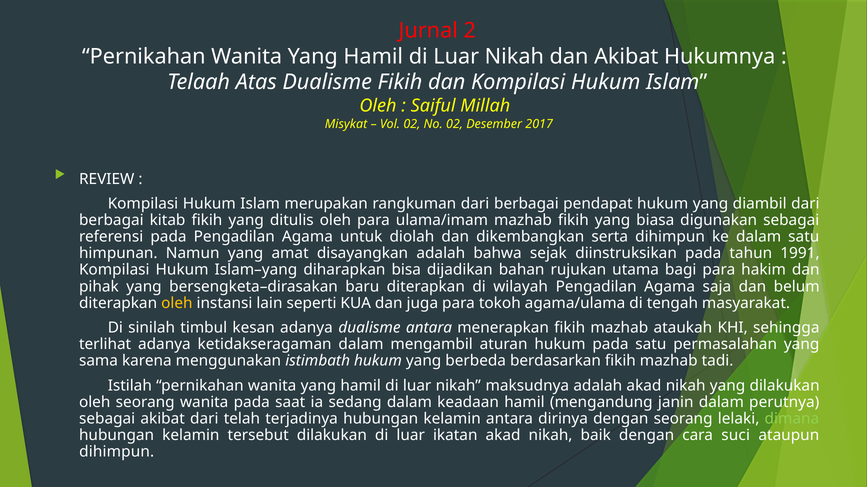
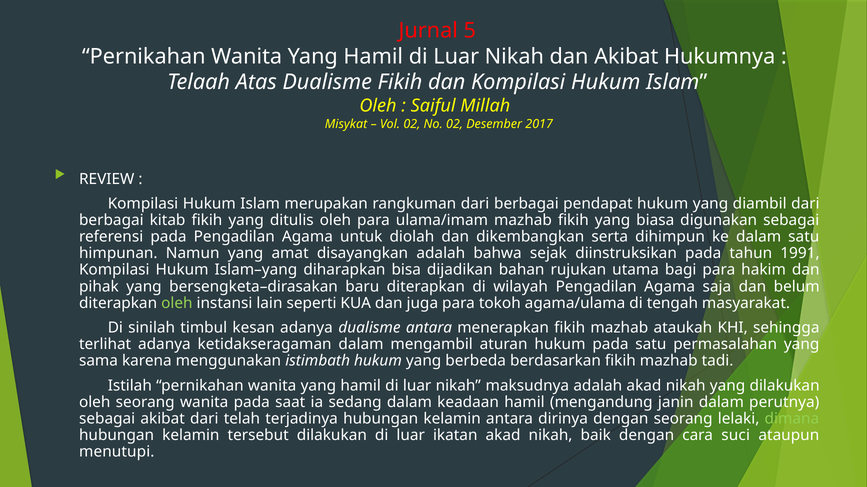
2: 2 -> 5
oleh at (177, 303) colour: yellow -> light green
dihimpun at (117, 452): dihimpun -> menutupi
